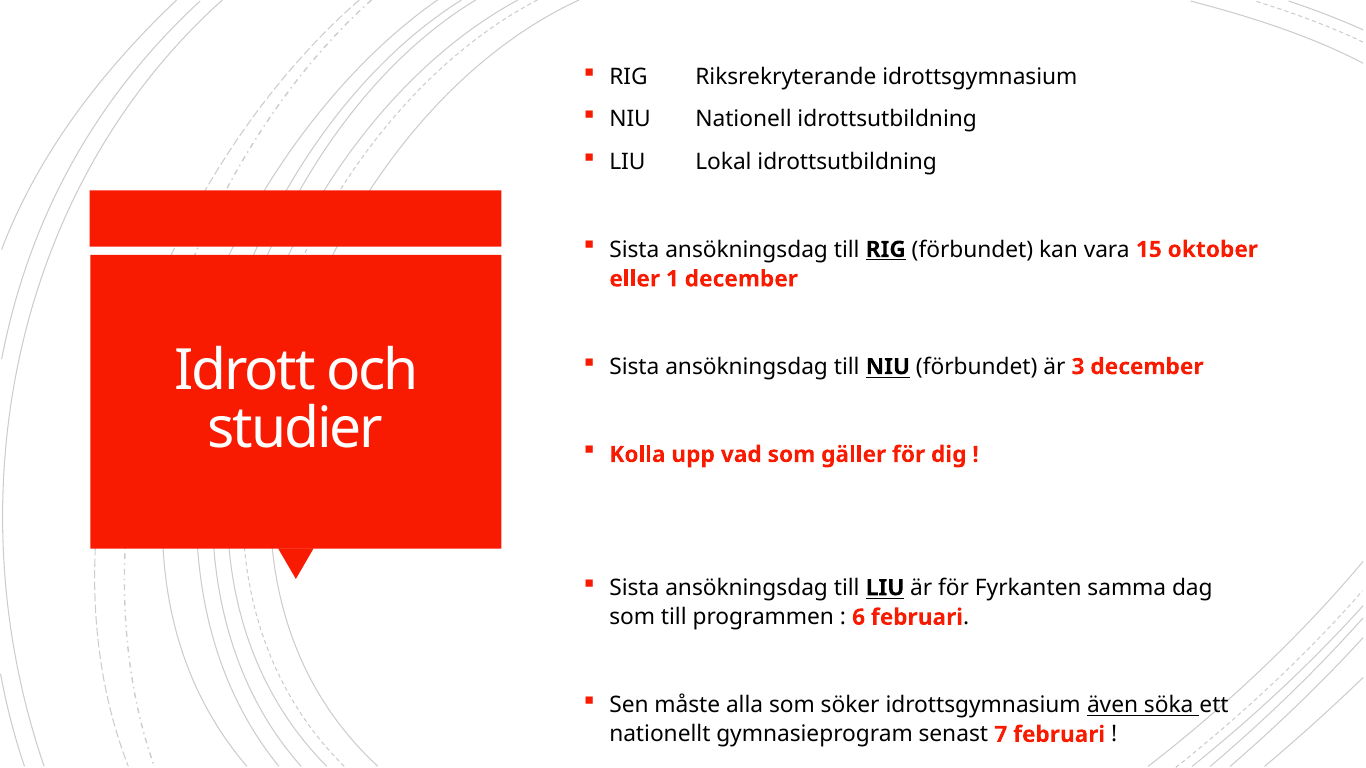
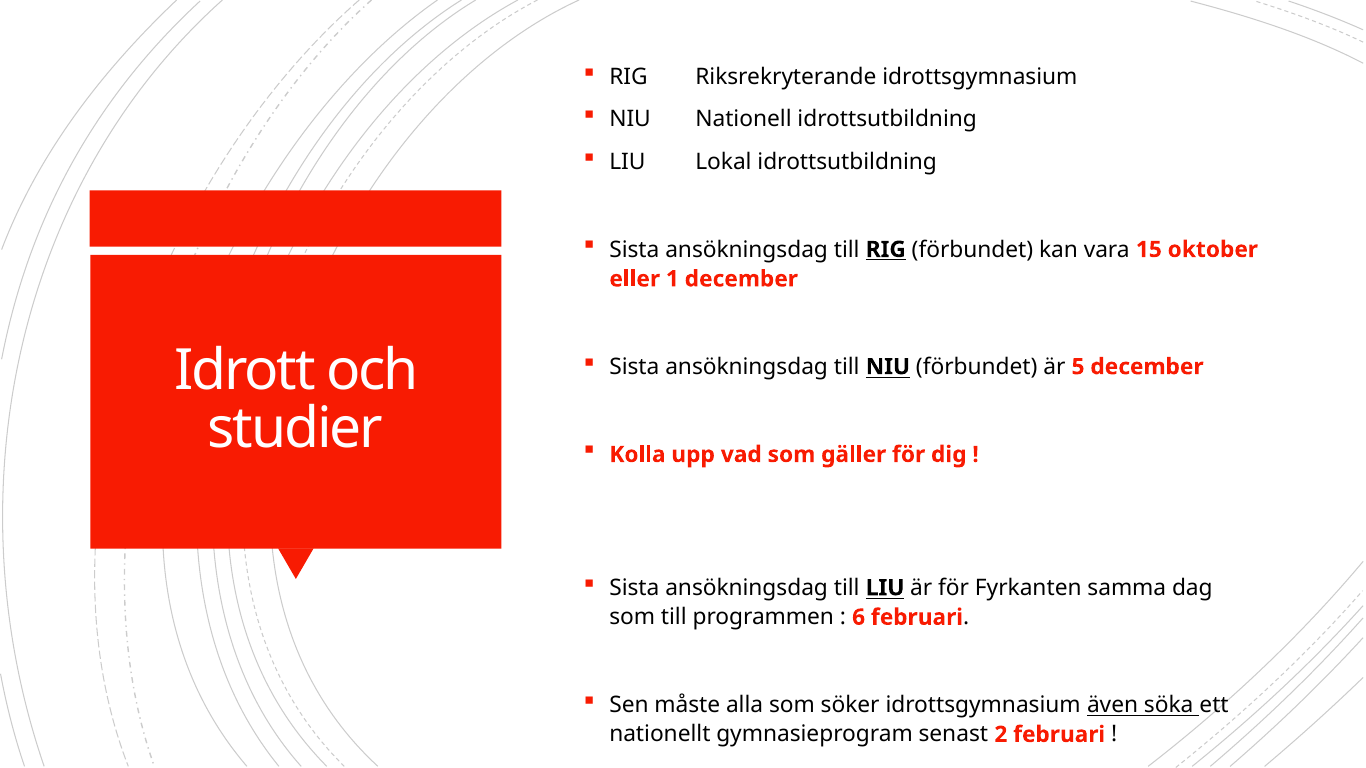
3: 3 -> 5
7: 7 -> 2
